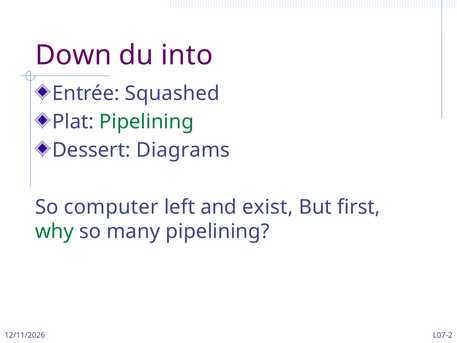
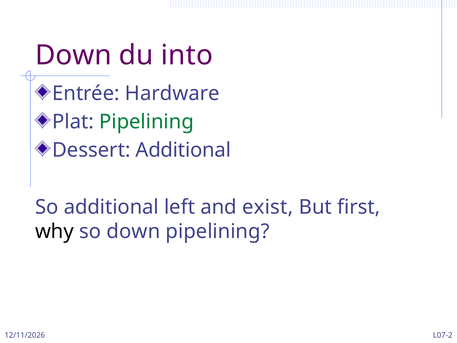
Squashed: Squashed -> Hardware
Dessert Diagrams: Diagrams -> Additional
So computer: computer -> additional
why colour: green -> black
so many: many -> down
